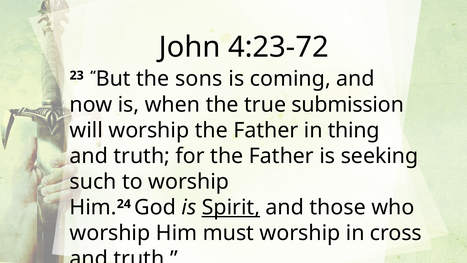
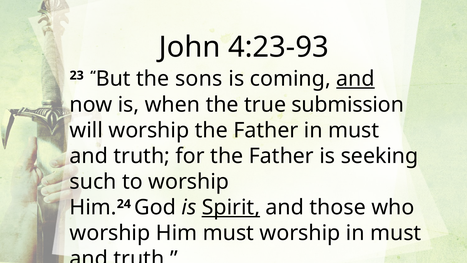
4:23-72: 4:23-72 -> 4:23-93
and at (355, 79) underline: none -> present
Father in thing: thing -> must
worship in cross: cross -> must
